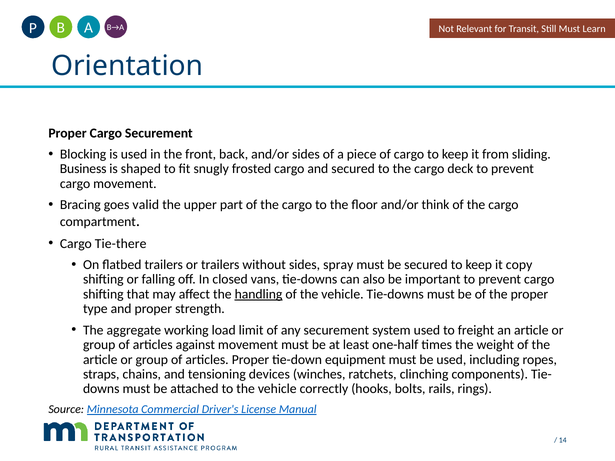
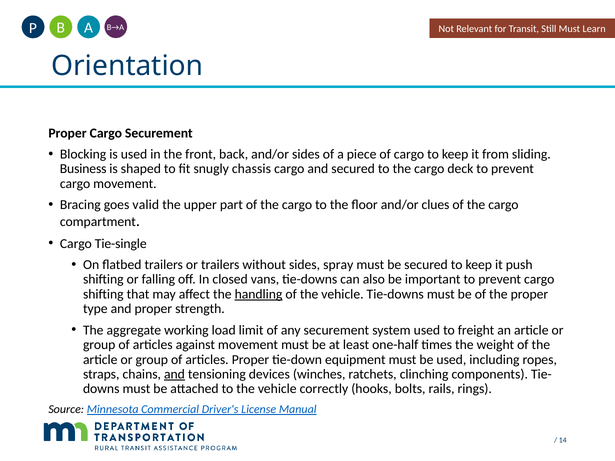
frosted: frosted -> chassis
think: think -> clues
Tie-there: Tie-there -> Tie-single
copy: copy -> push
and at (174, 374) underline: none -> present
